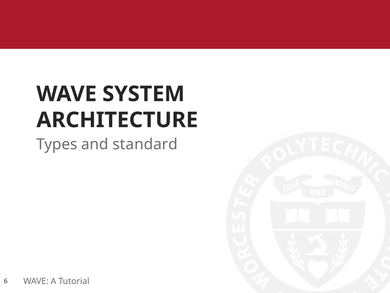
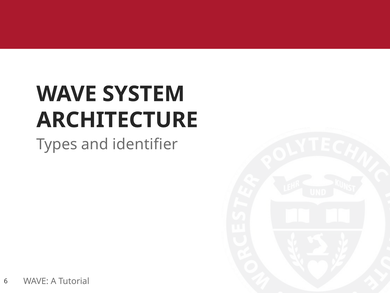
standard: standard -> identifier
